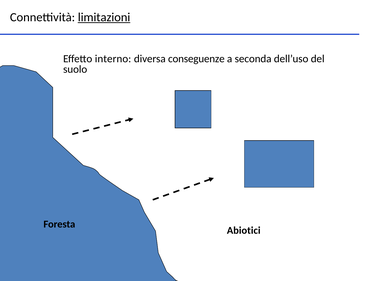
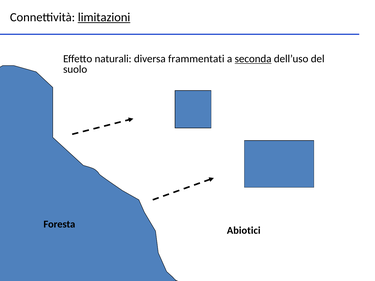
interno: interno -> naturali
conseguenze: conseguenze -> frammentati
seconda underline: none -> present
